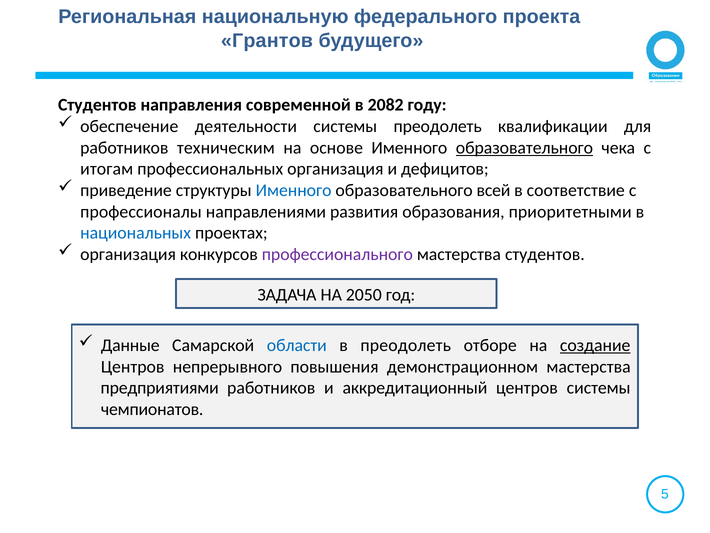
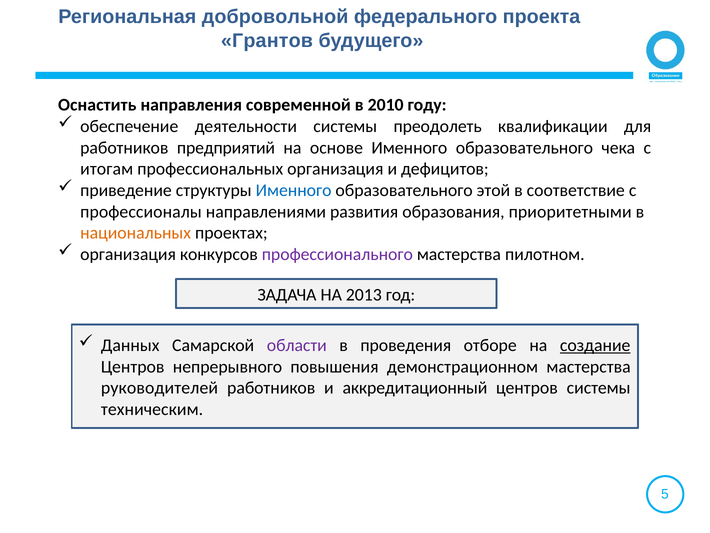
национальную: национальную -> добровольной
Студентов at (97, 105): Студентов -> Оснастить
2082: 2082 -> 2010
техническим: техническим -> предприятий
образовательного at (524, 148) underline: present -> none
всей: всей -> этой
национальных colour: blue -> orange
мастерства студентов: студентов -> пилотном
2050: 2050 -> 2013
Данные: Данные -> Данных
области colour: blue -> purple
в преодолеть: преодолеть -> проведения
предприятиями: предприятиями -> руководителей
чемпионатов: чемпионатов -> техническим
